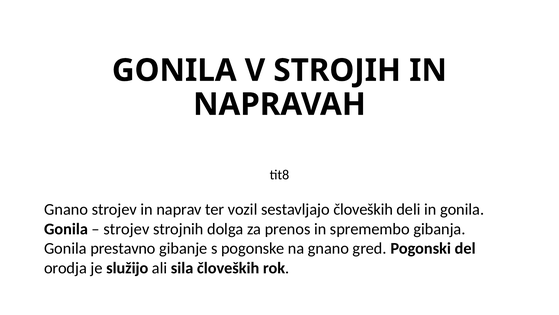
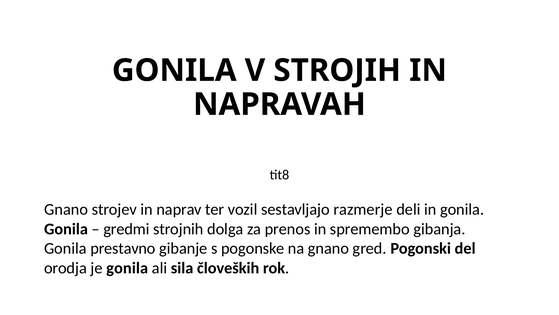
sestavljajo človeških: človeških -> razmerje
strojev at (126, 229): strojev -> gredmi
je služijo: služijo -> gonila
